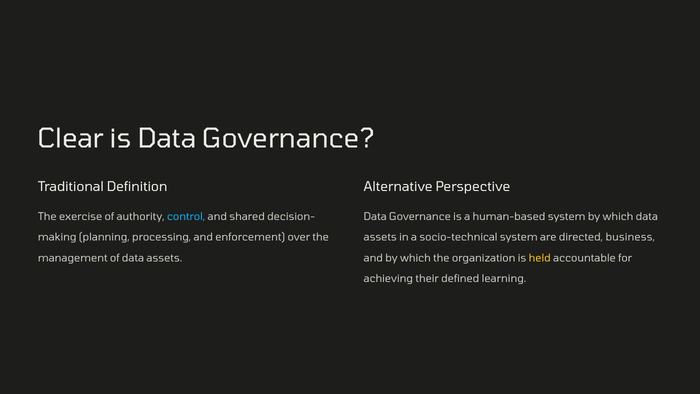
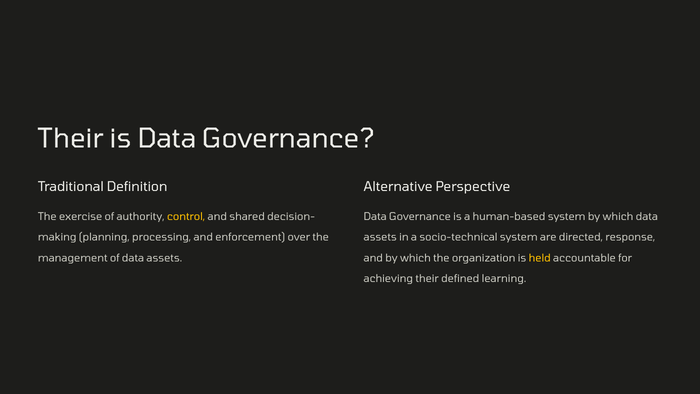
Clear at (71, 139): Clear -> Their
control colour: light blue -> yellow
business: business -> response
